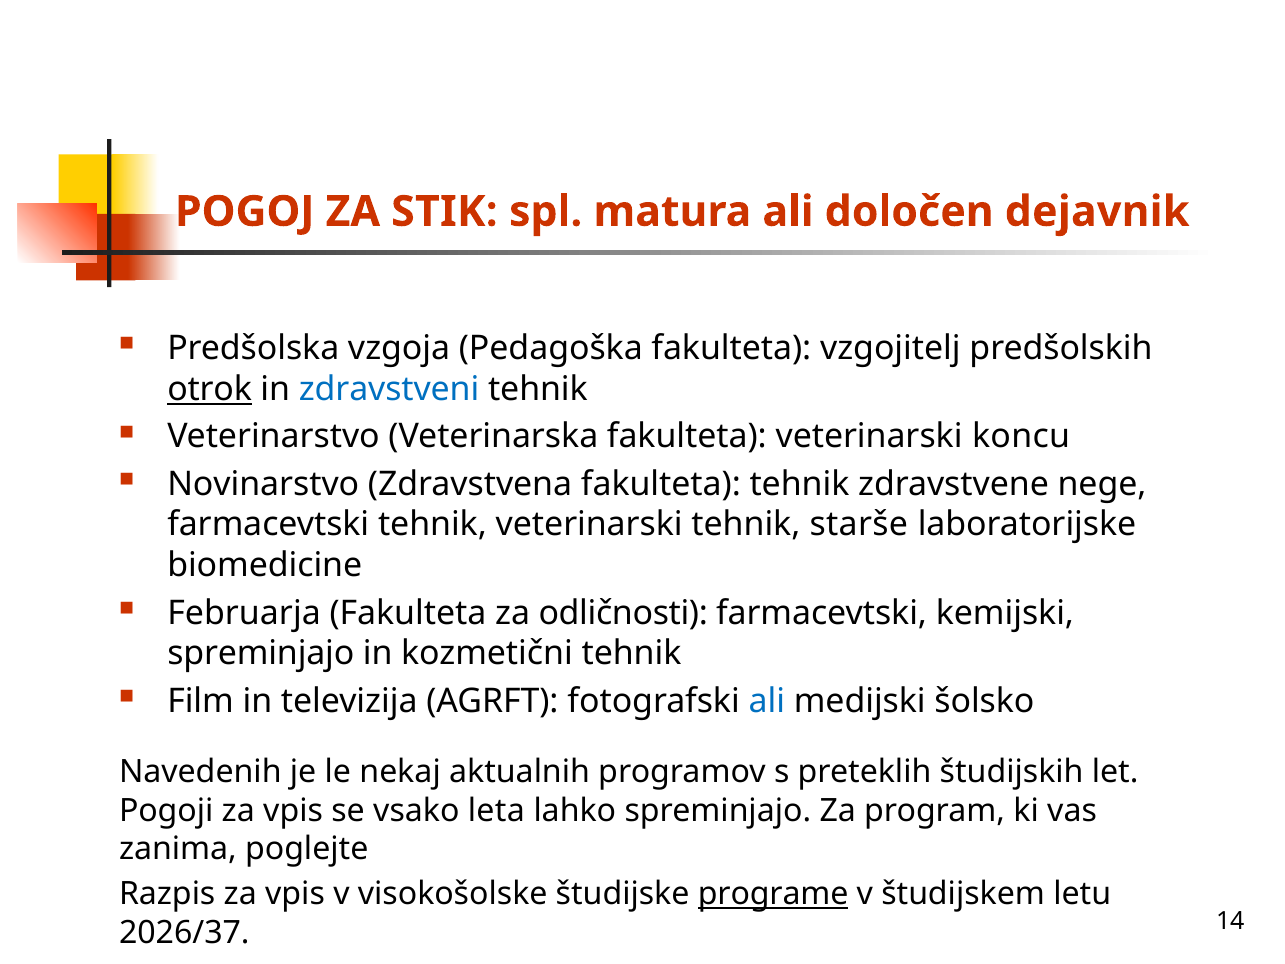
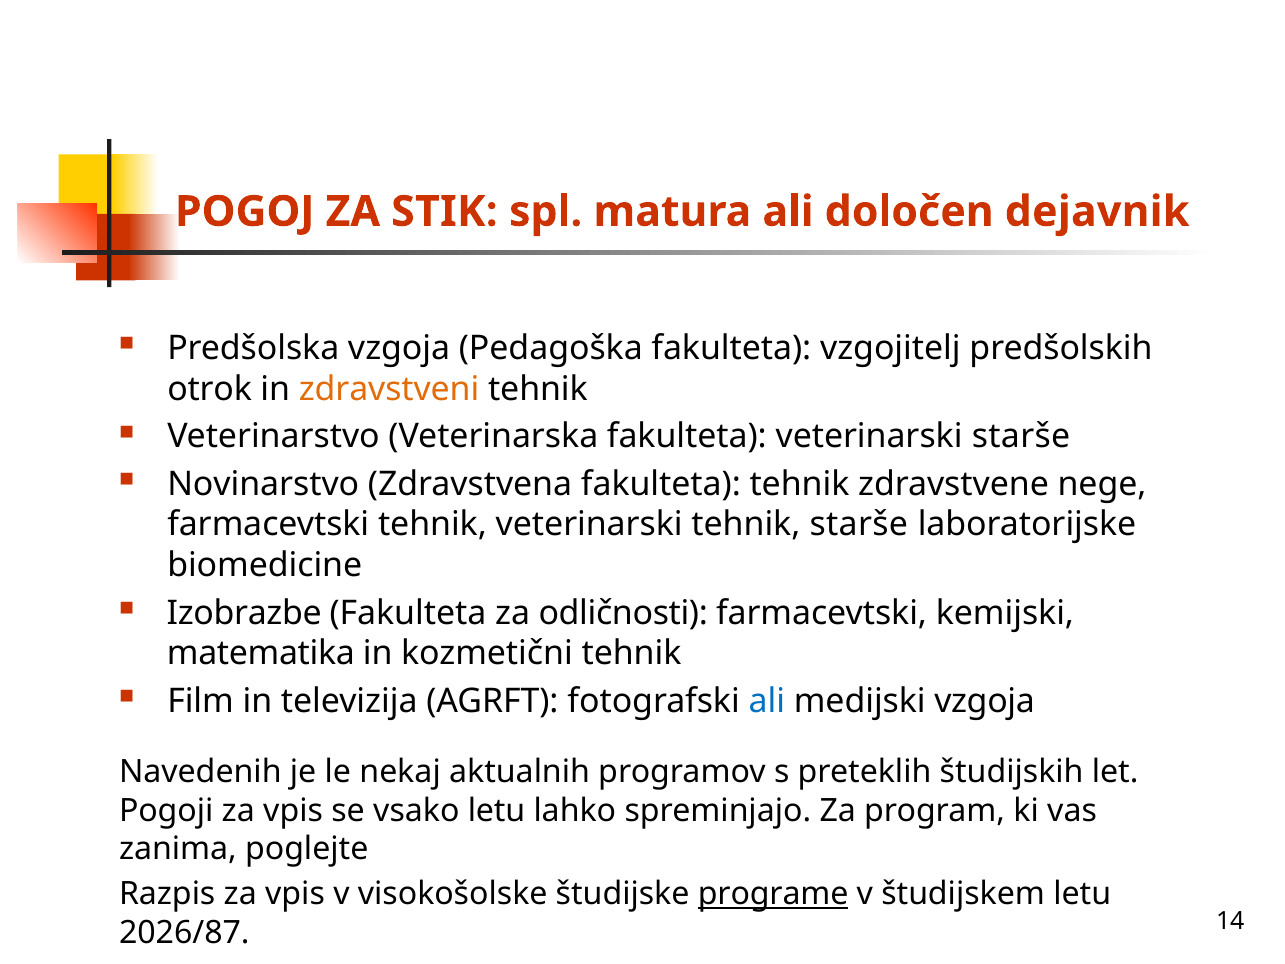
otrok underline: present -> none
zdravstveni colour: blue -> orange
veterinarski koncu: koncu -> starše
Februarja: Februarja -> Izobrazbe
spreminjajo at (261, 653): spreminjajo -> matematika
medijski šolsko: šolsko -> vzgoja
vsako leta: leta -> letu
2026/37: 2026/37 -> 2026/87
